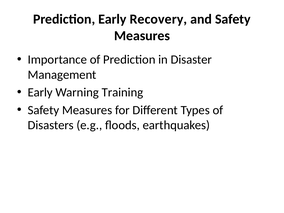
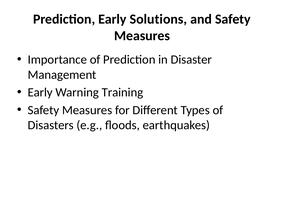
Recovery: Recovery -> Solutions
